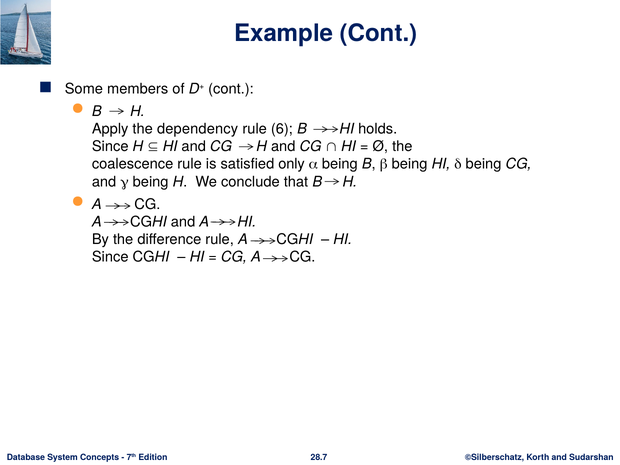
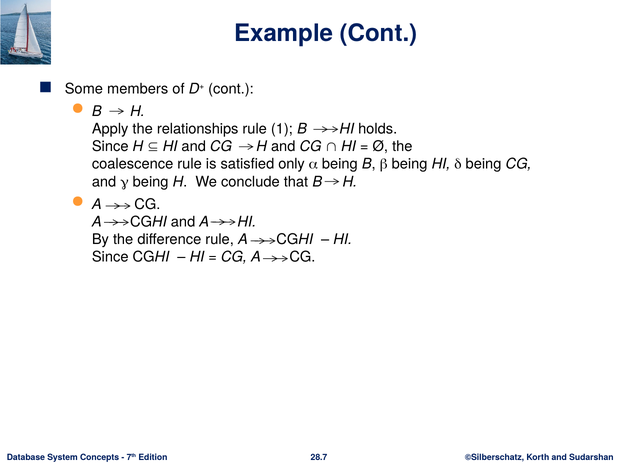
dependency: dependency -> relationships
6: 6 -> 1
